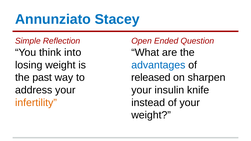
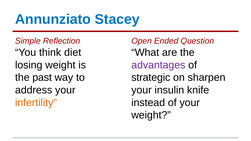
into: into -> diet
advantages colour: blue -> purple
released: released -> strategic
